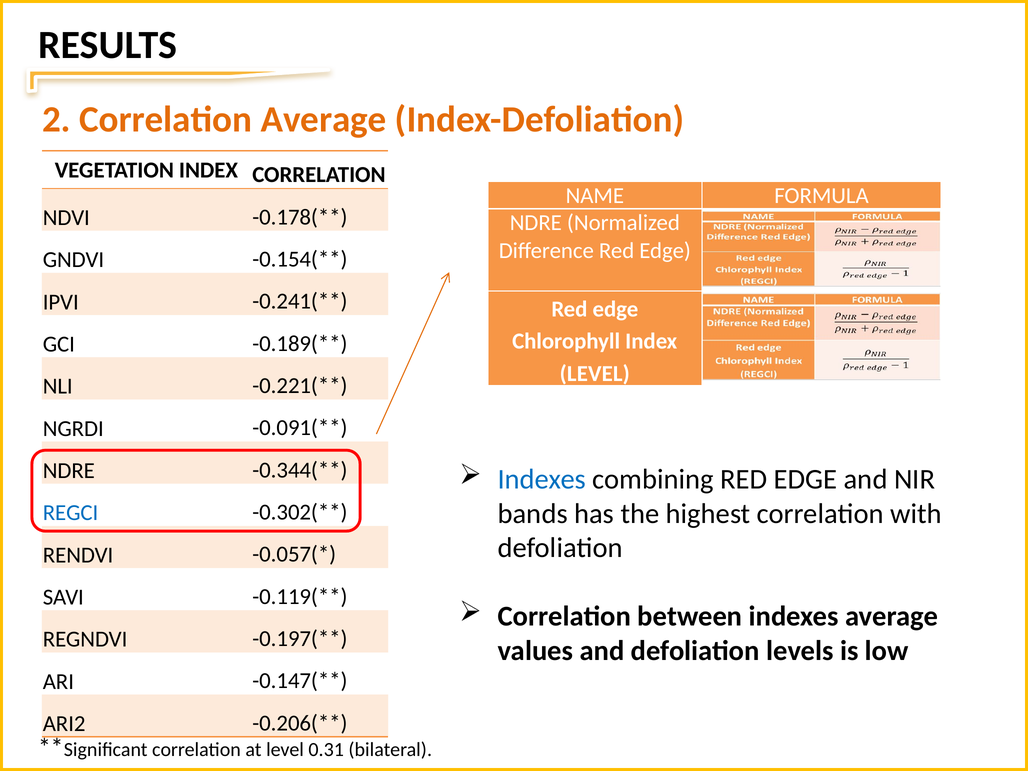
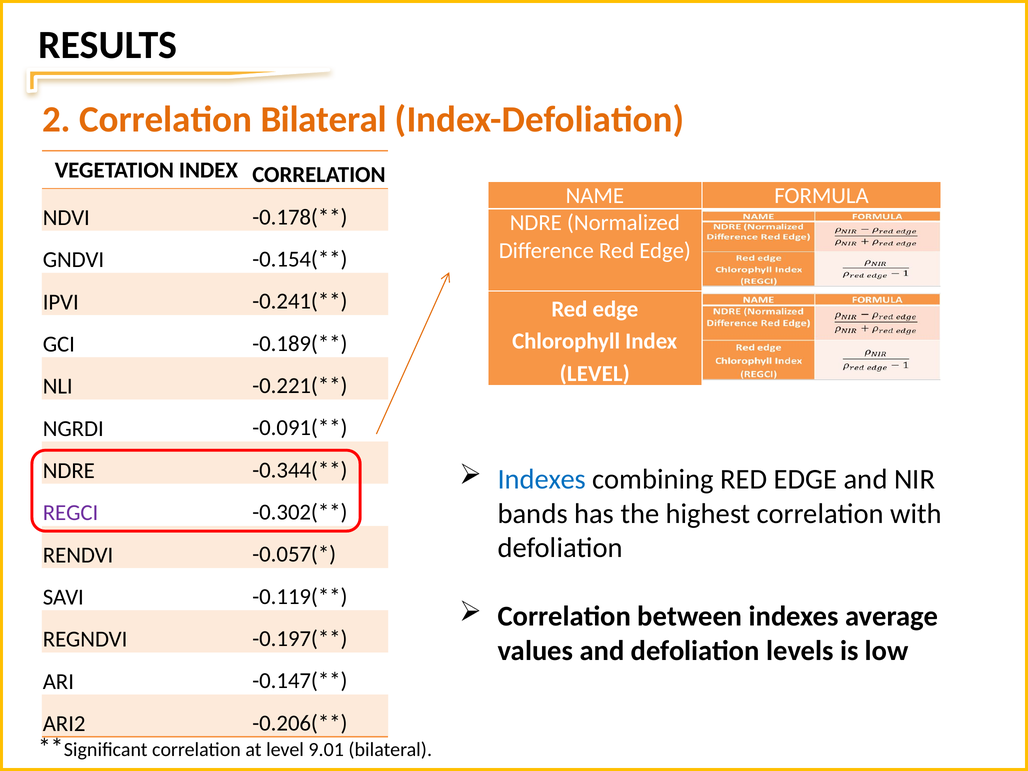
Correlation Average: Average -> Bilateral
REGCI colour: blue -> purple
0.31: 0.31 -> 9.01
